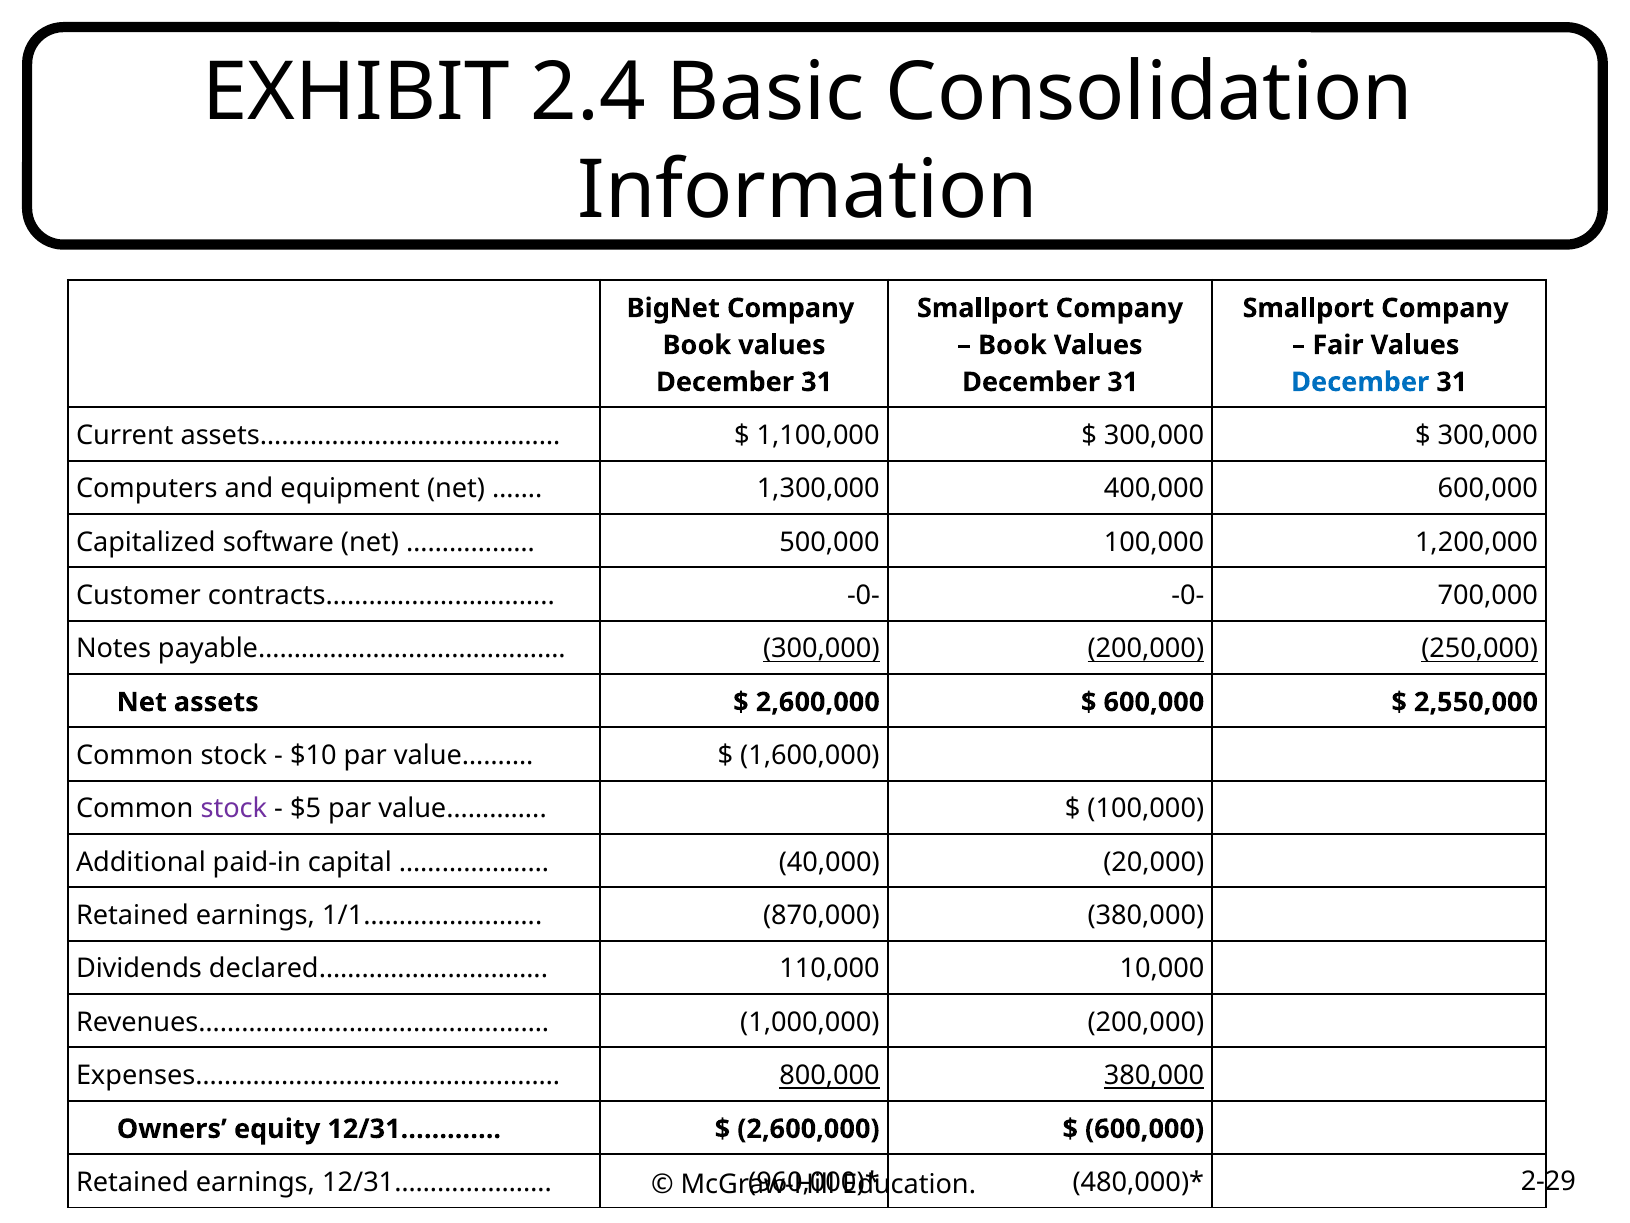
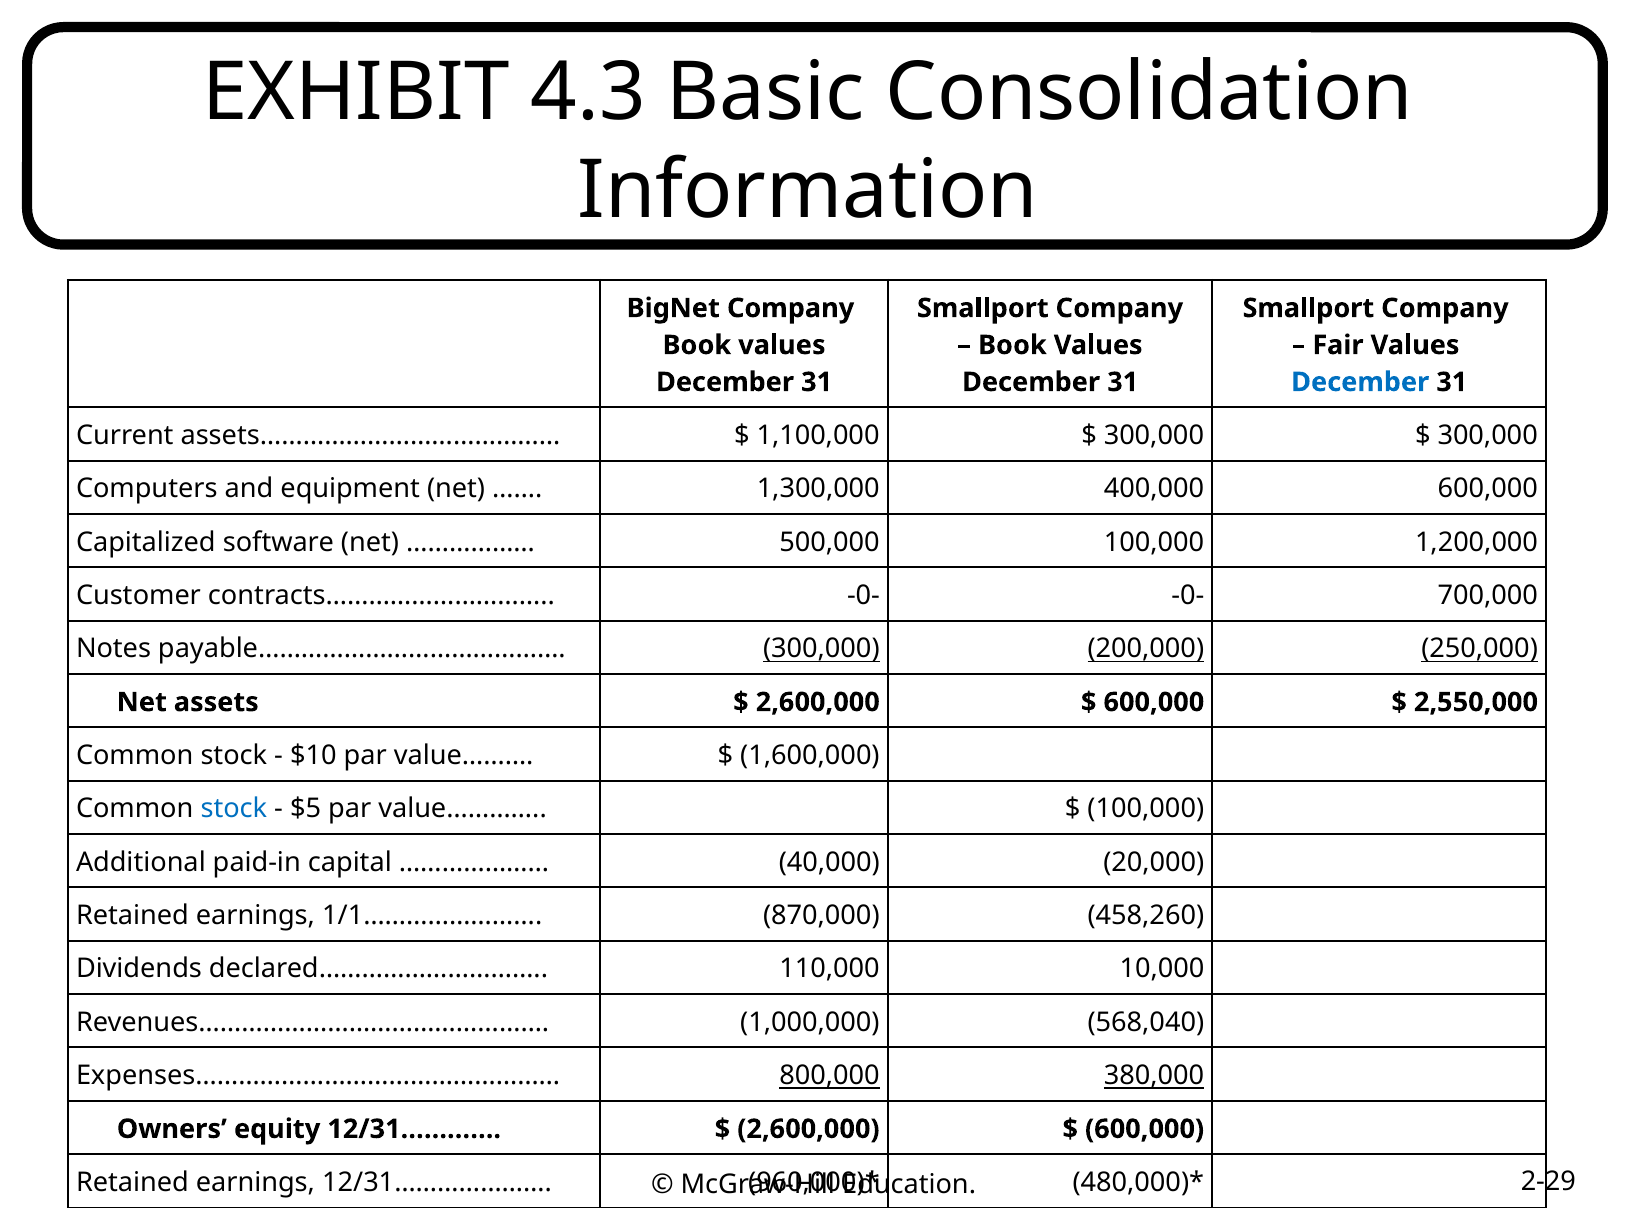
2.4: 2.4 -> 4.3
stock at (234, 809) colour: purple -> blue
870,000 380,000: 380,000 -> 458,260
1,000,000 200,000: 200,000 -> 568,040
